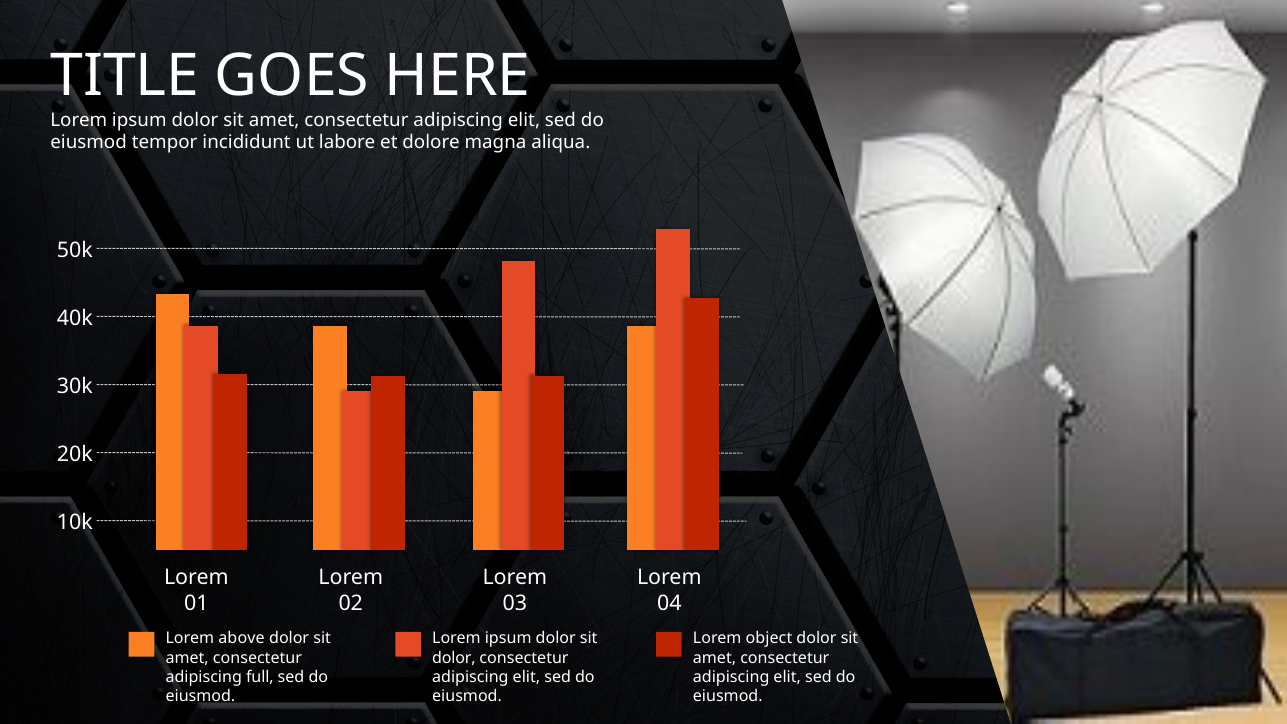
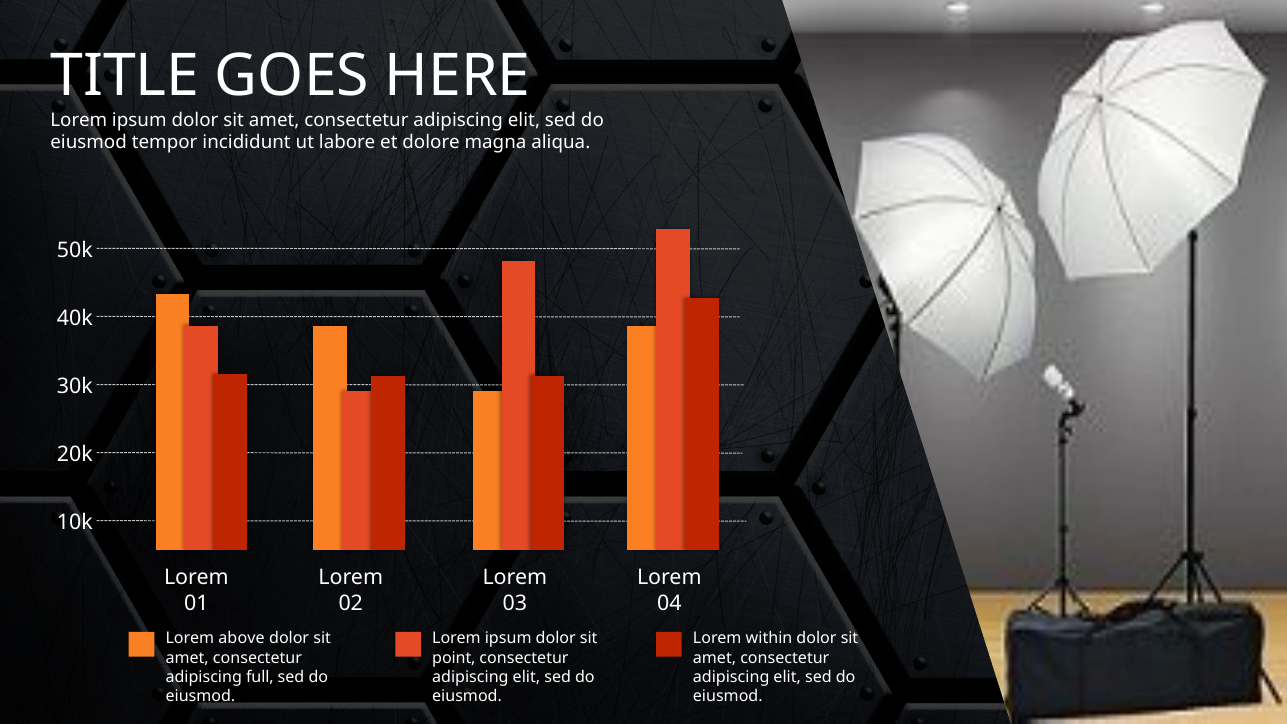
object: object -> within
dolor at (454, 658): dolor -> point
